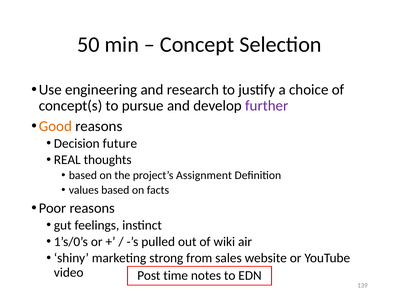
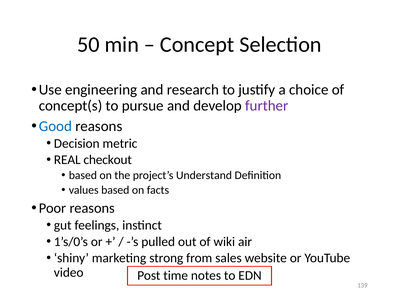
Good colour: orange -> blue
future: future -> metric
thoughts: thoughts -> checkout
Assignment: Assignment -> Understand
